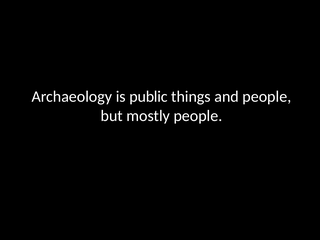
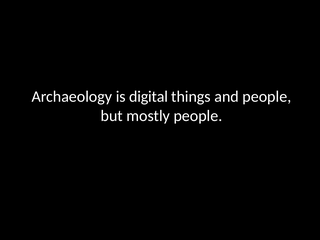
public: public -> digital
